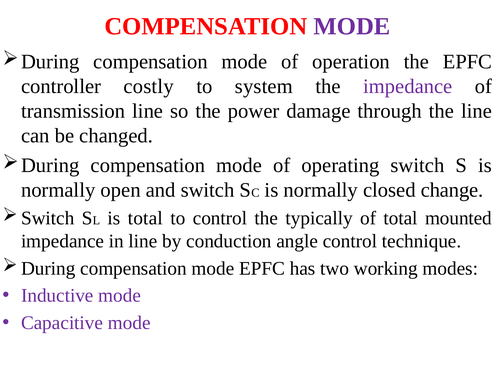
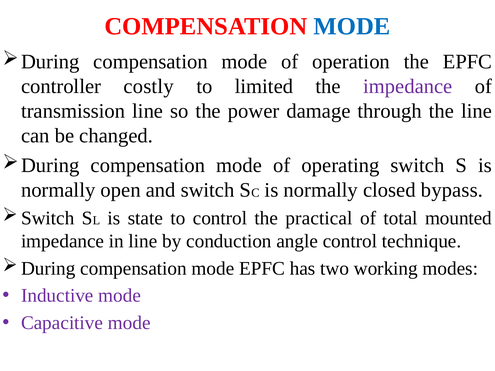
MODE at (352, 26) colour: purple -> blue
system: system -> limited
change: change -> bypass
is total: total -> state
typically: typically -> practical
